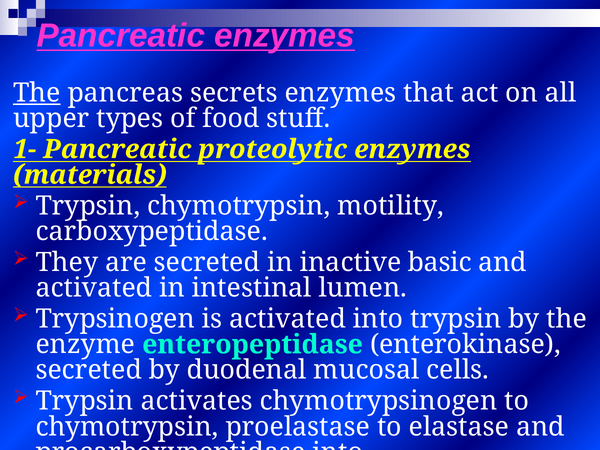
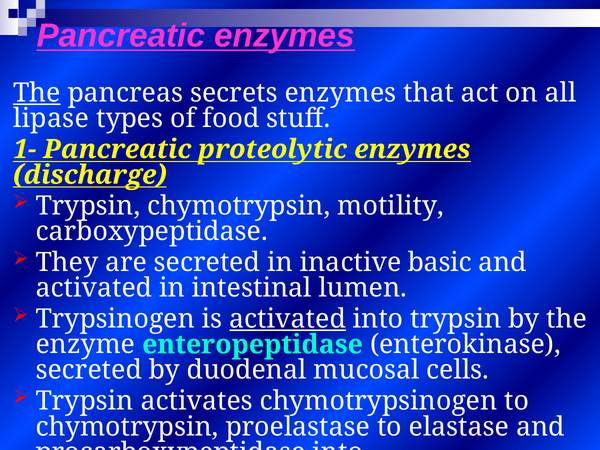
upper: upper -> lipase
materials: materials -> discharge
activated at (288, 319) underline: none -> present
